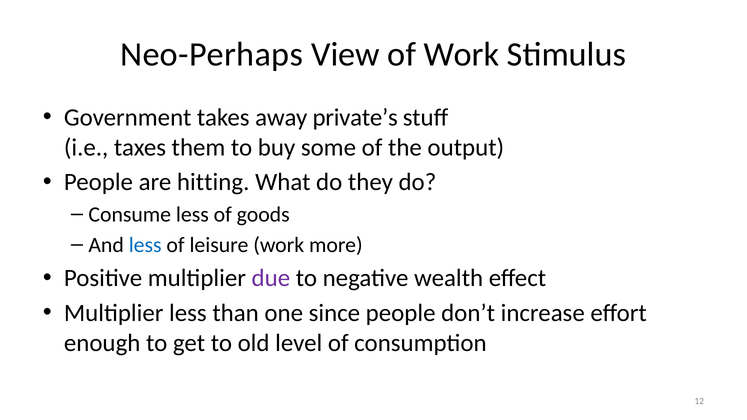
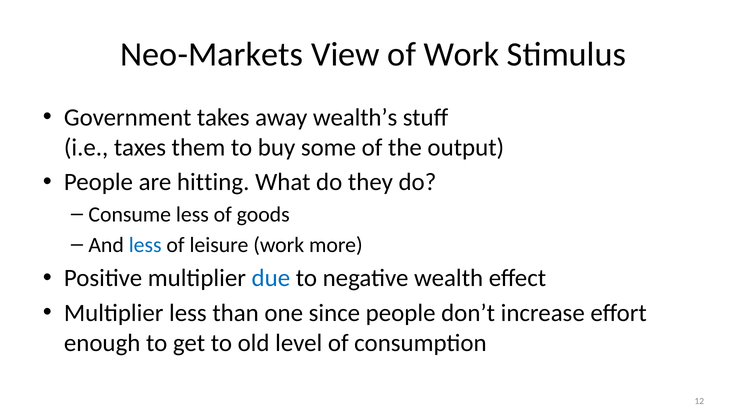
Neo-Perhaps: Neo-Perhaps -> Neo-Markets
private’s: private’s -> wealth’s
due colour: purple -> blue
